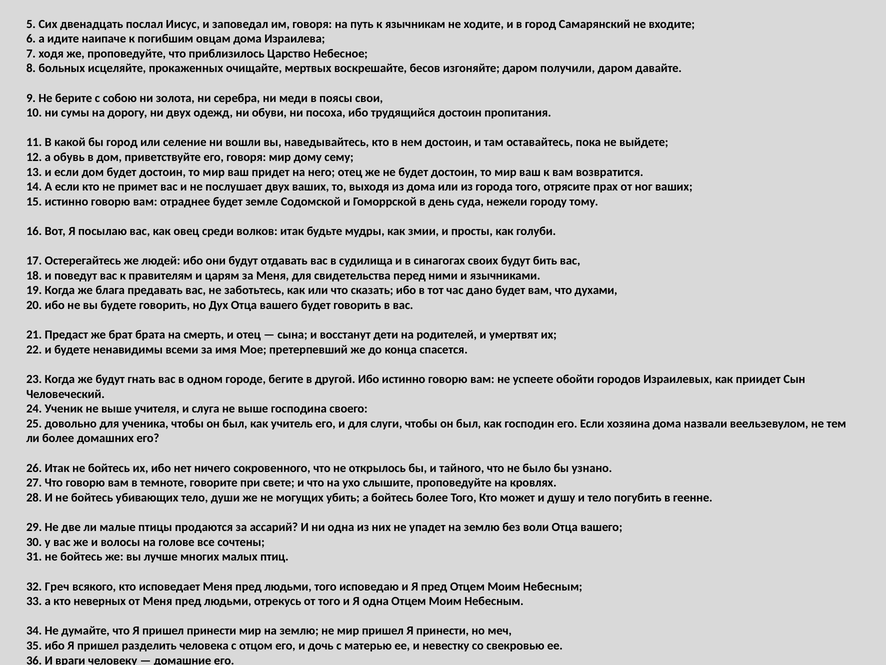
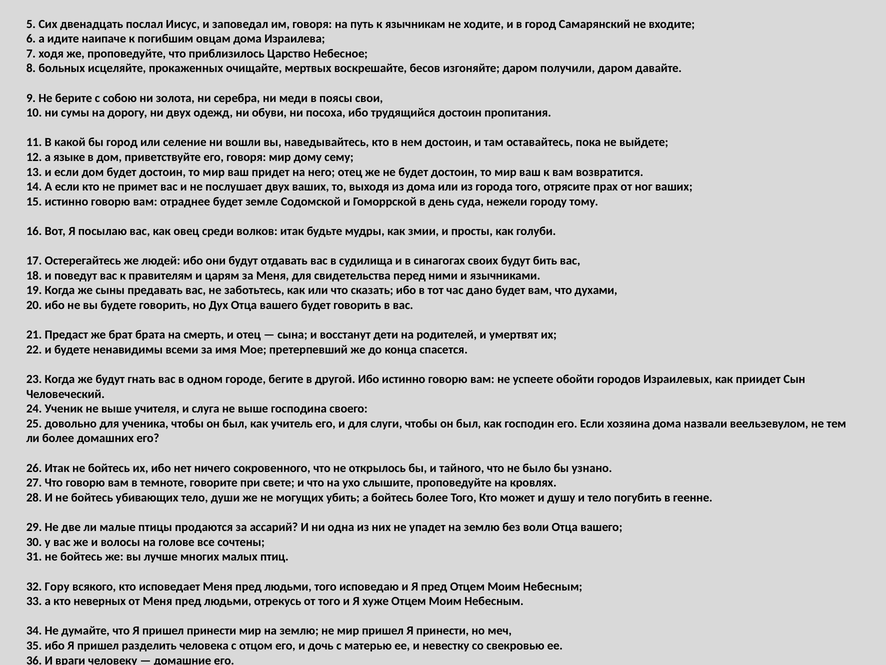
обувь: обувь -> языке
блага: блага -> сыны
Греч: Греч -> Гору
Я одна: одна -> хуже
